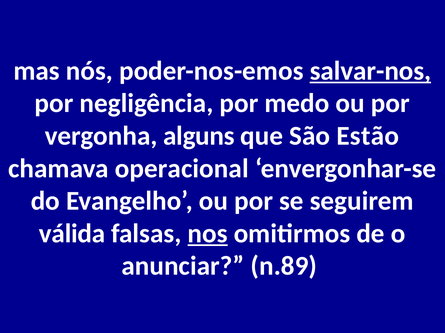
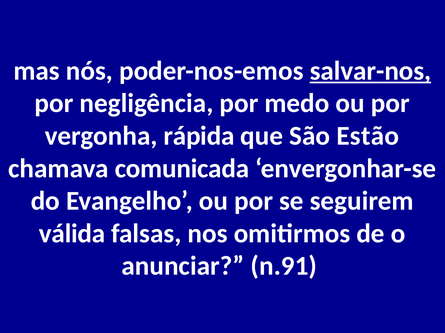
alguns: alguns -> rápida
operacional: operacional -> comunicada
nos underline: present -> none
n.89: n.89 -> n.91
